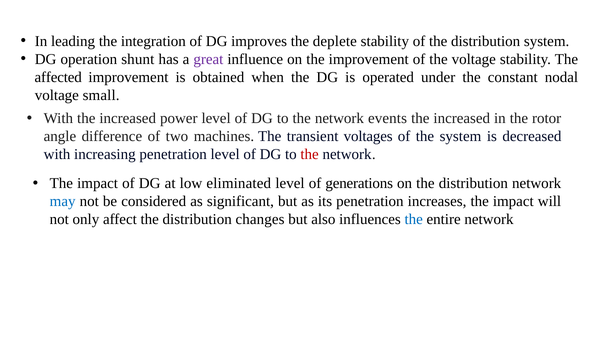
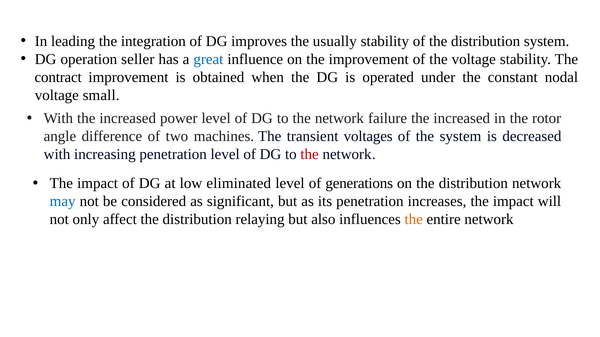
deplete: deplete -> usually
shunt: shunt -> seller
great colour: purple -> blue
affected: affected -> contract
events: events -> failure
changes: changes -> relaying
the at (414, 220) colour: blue -> orange
